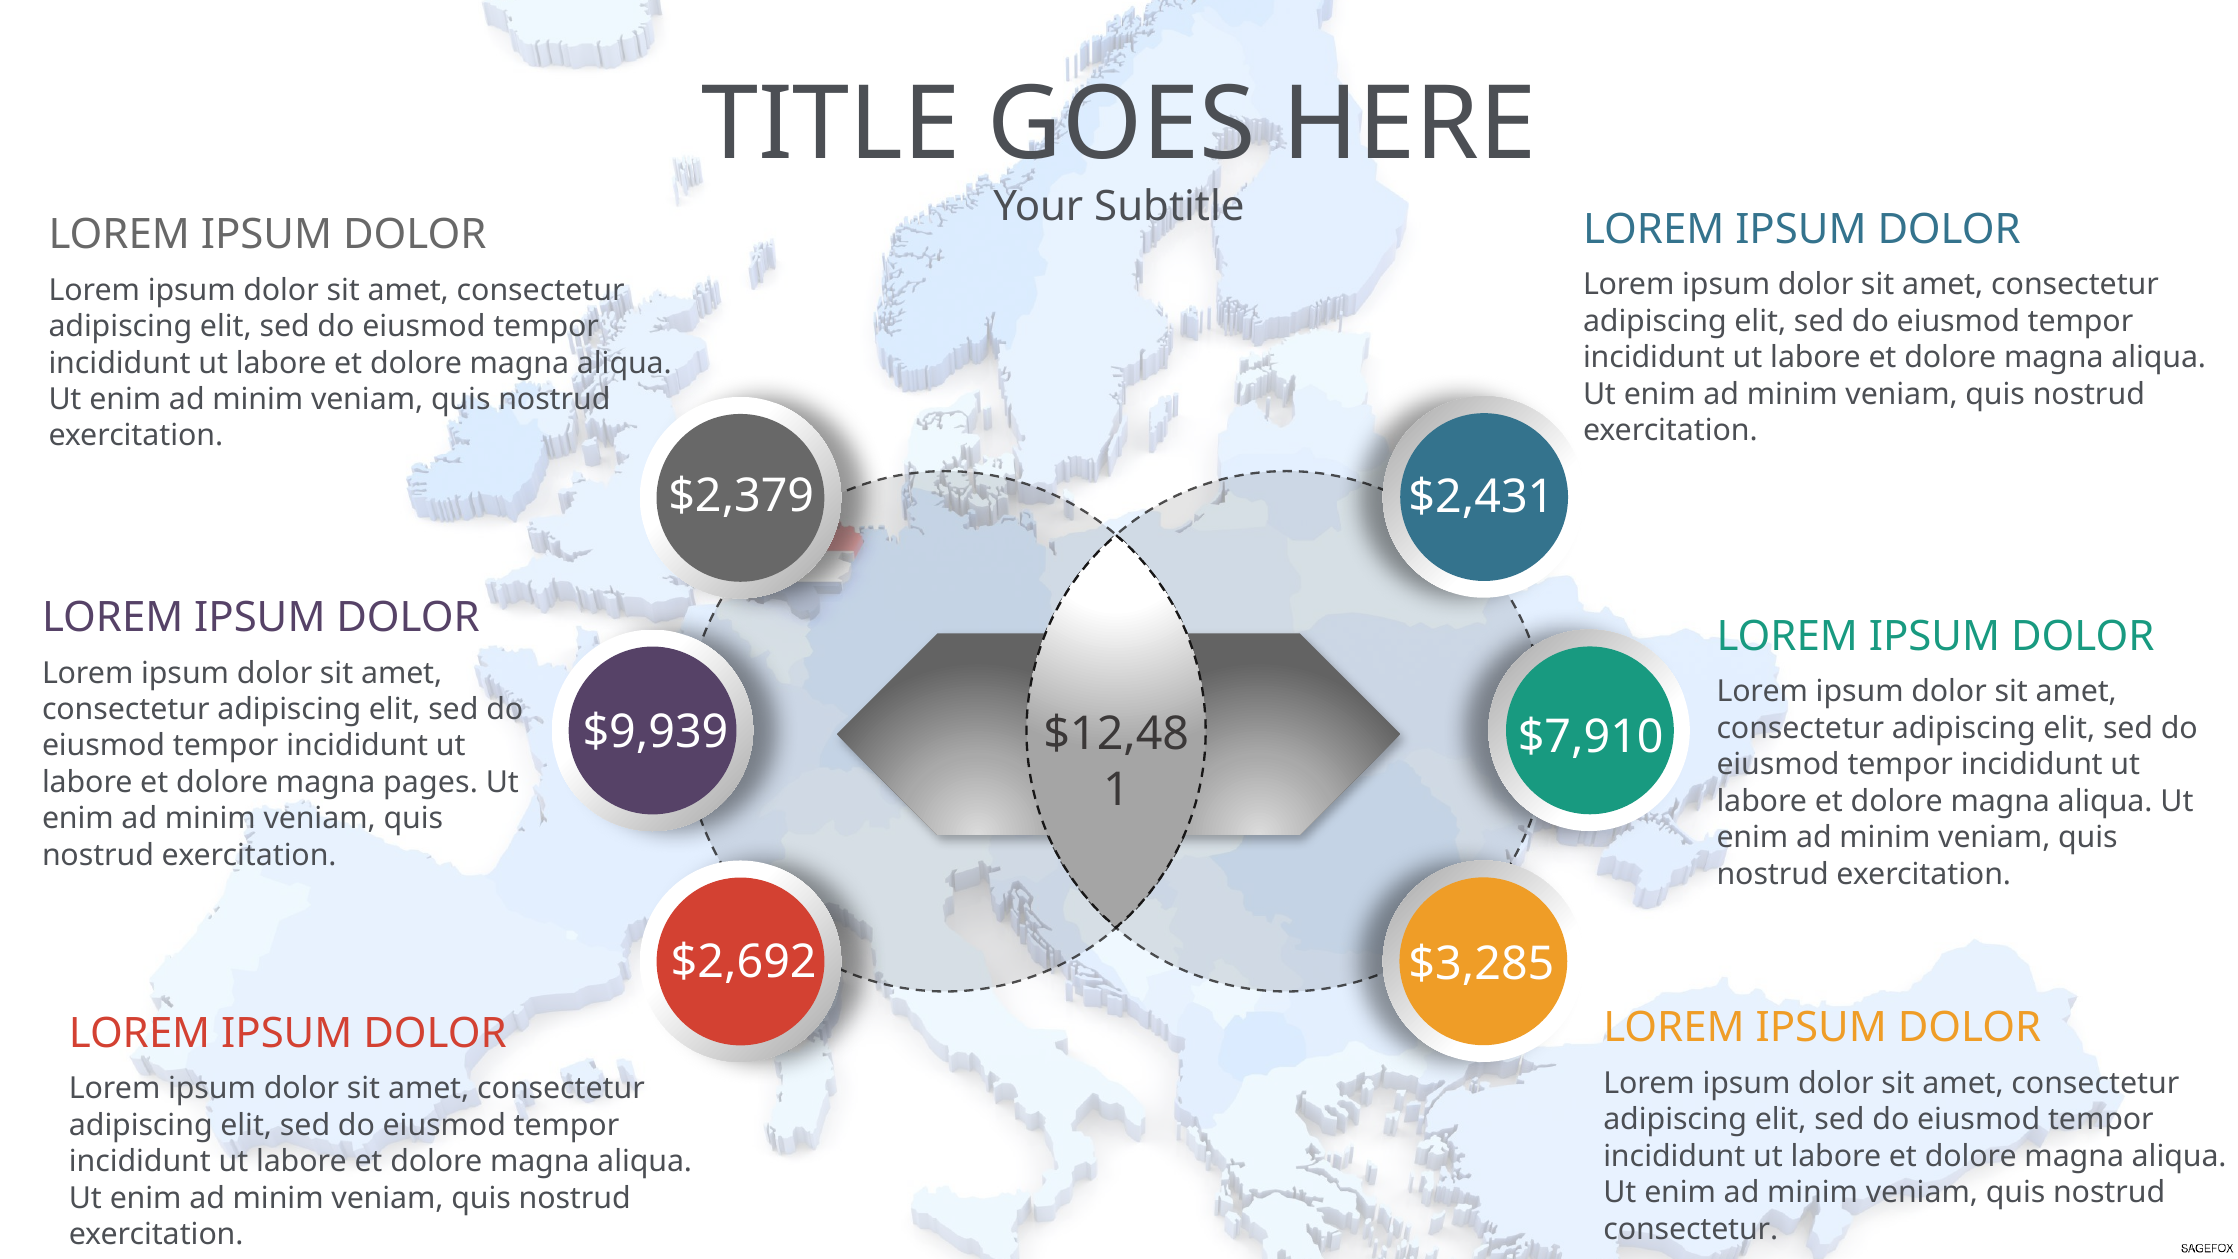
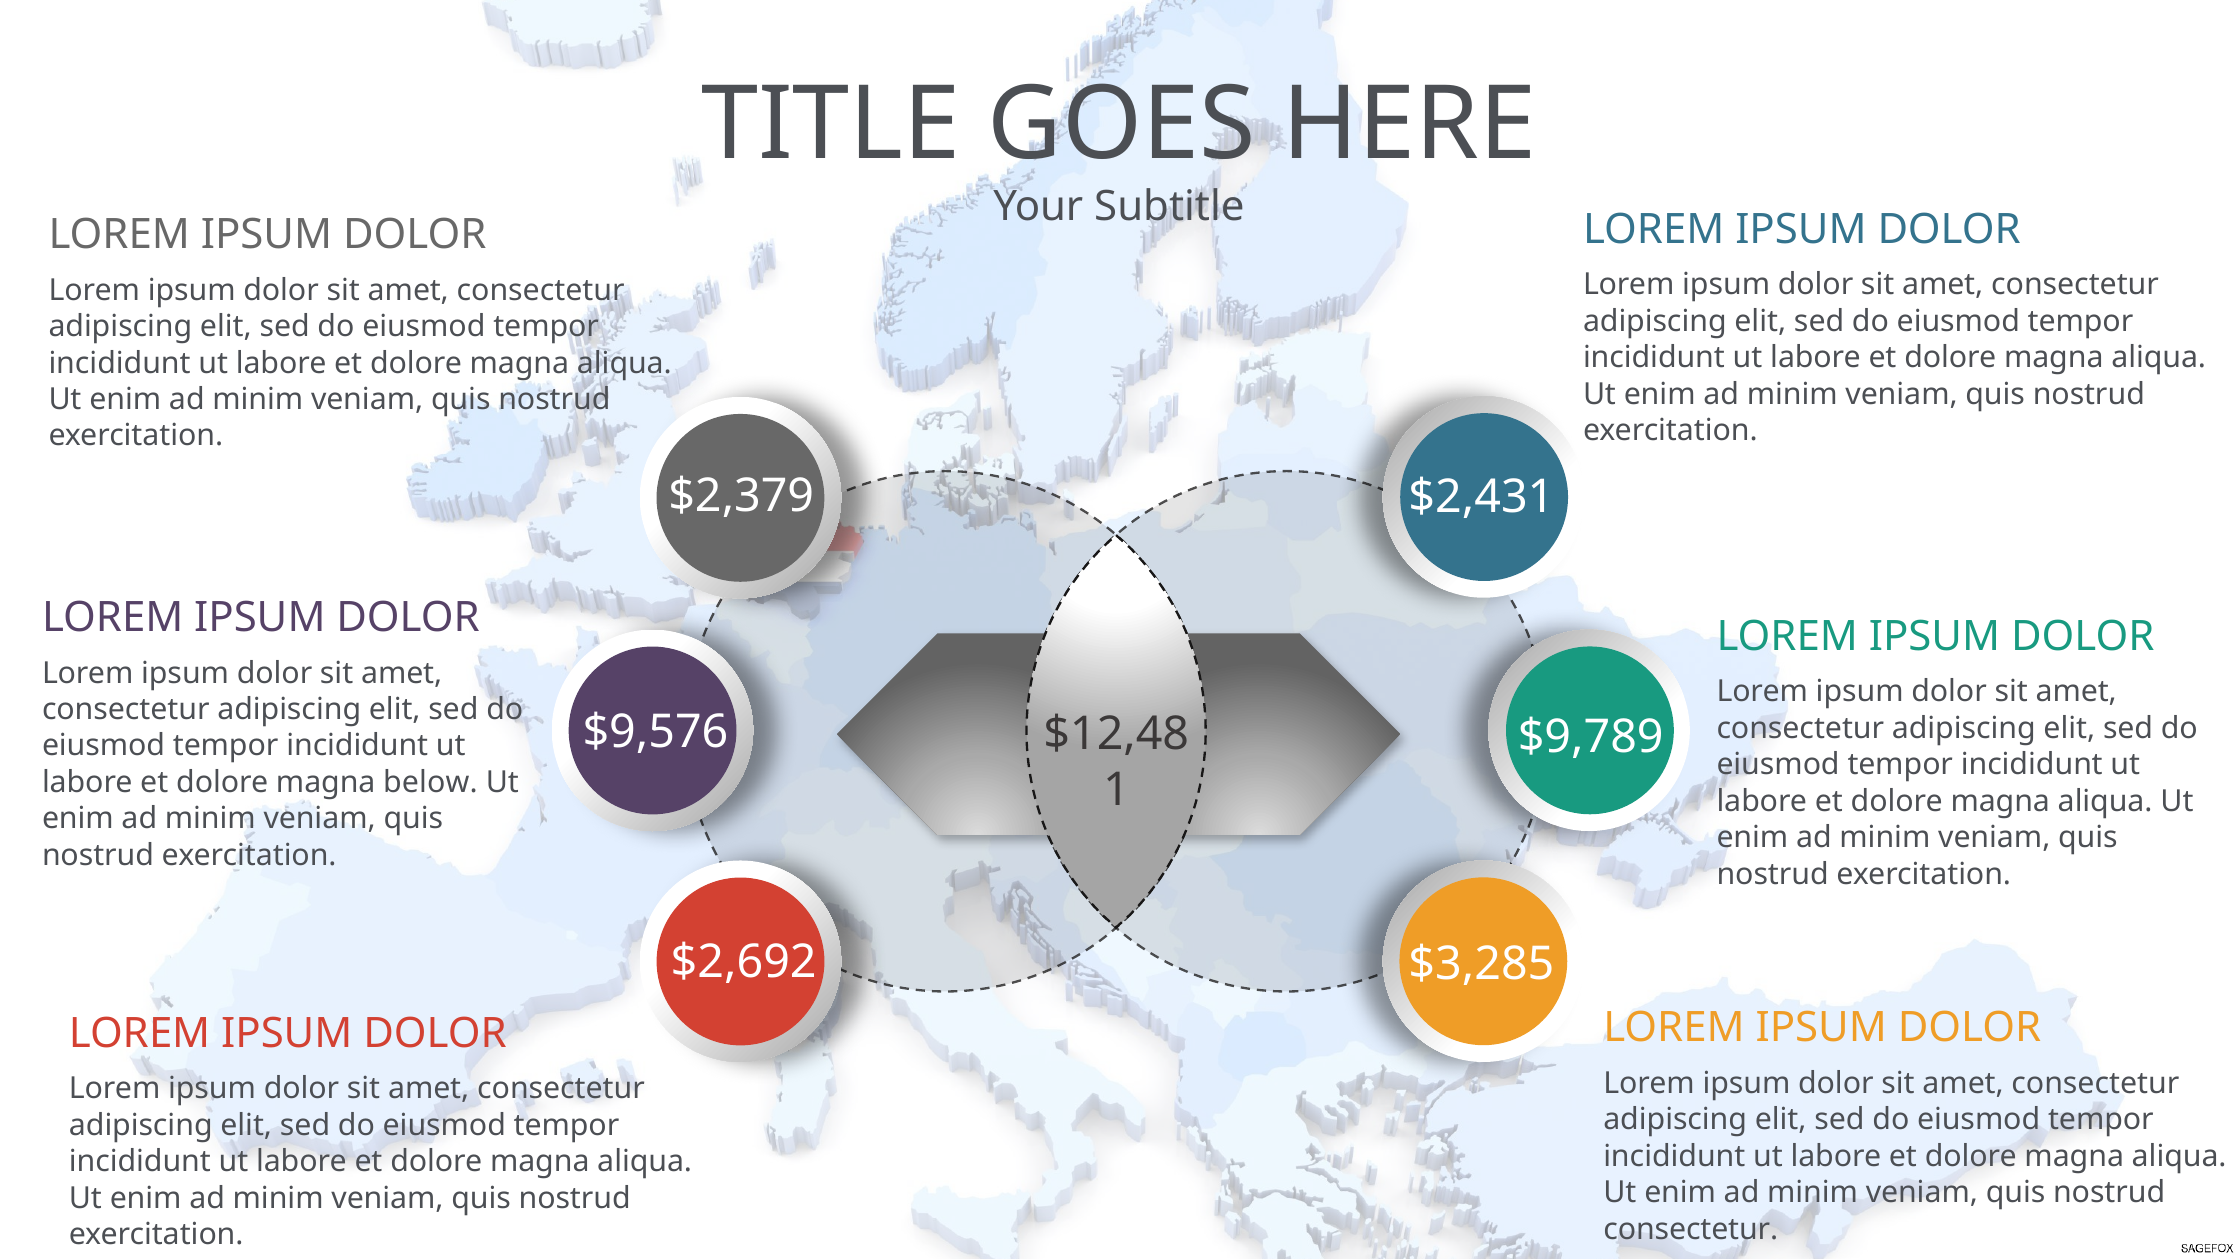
$9,939: $9,939 -> $9,576
$7,910: $7,910 -> $9,789
pages: pages -> below
